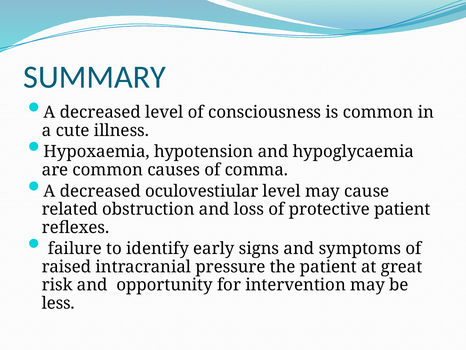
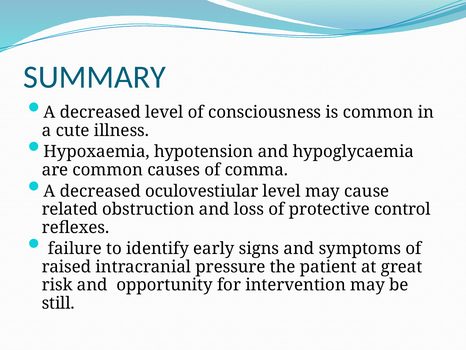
protective patient: patient -> control
less: less -> still
